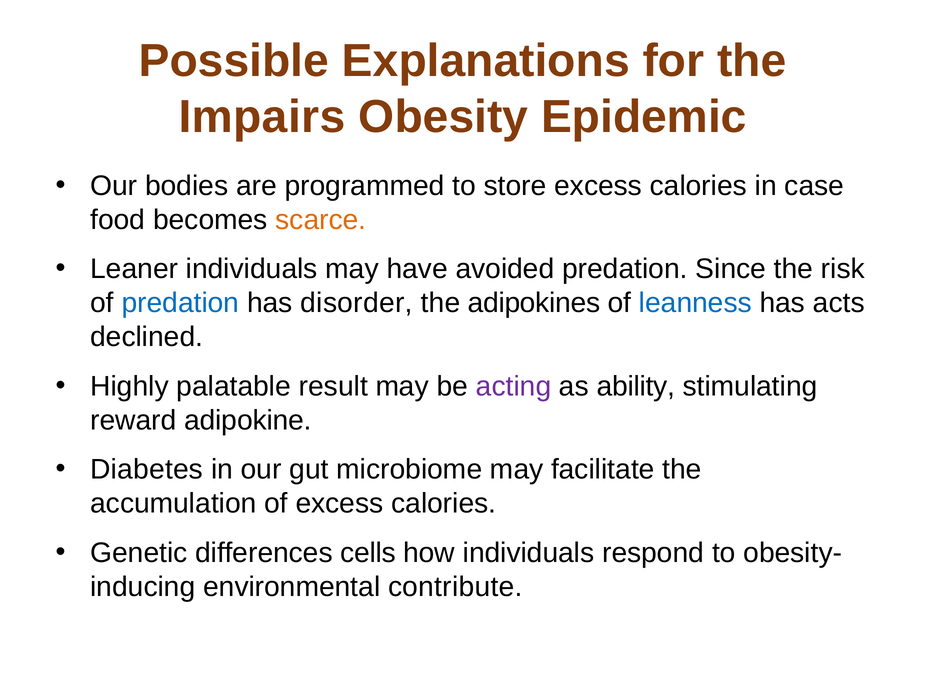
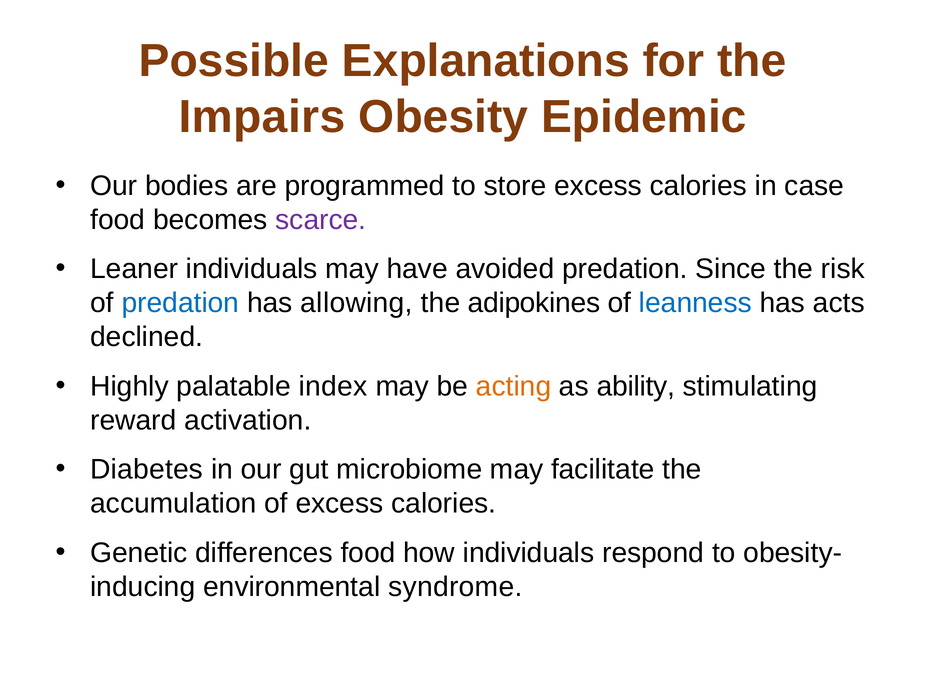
scarce colour: orange -> purple
disorder: disorder -> allowing
result: result -> index
acting colour: purple -> orange
adipokine: adipokine -> activation
differences cells: cells -> food
contribute: contribute -> syndrome
